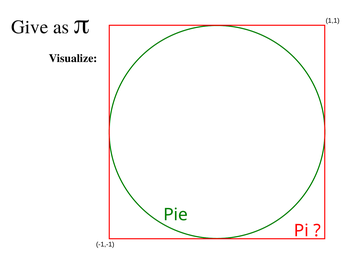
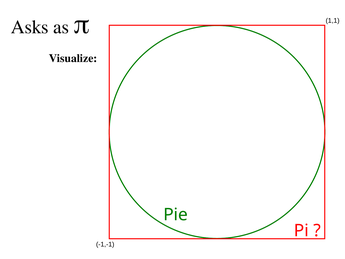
Give: Give -> Asks
